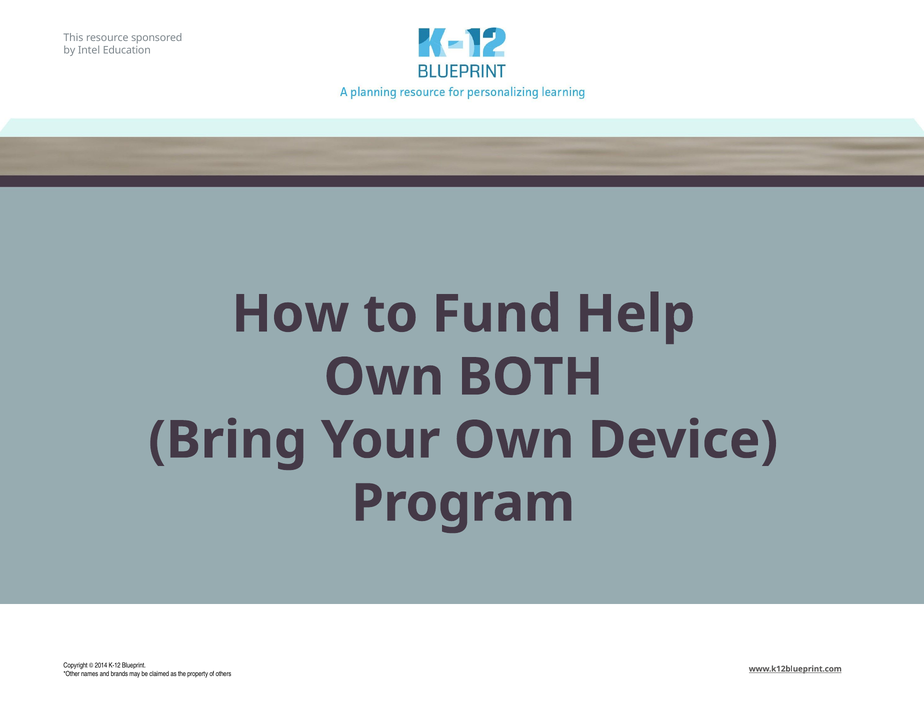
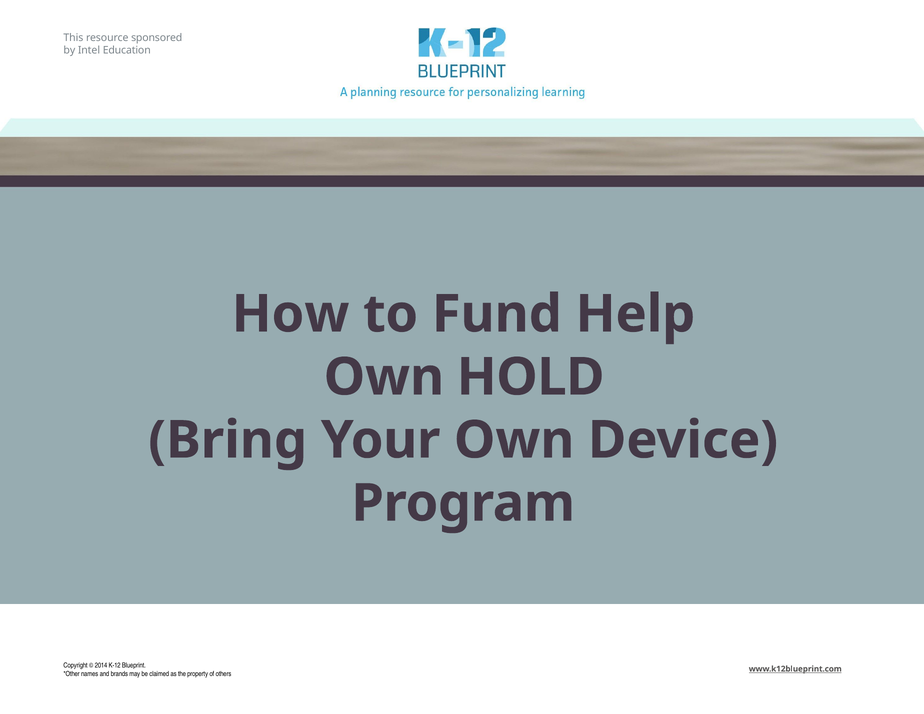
BOTH: BOTH -> HOLD
